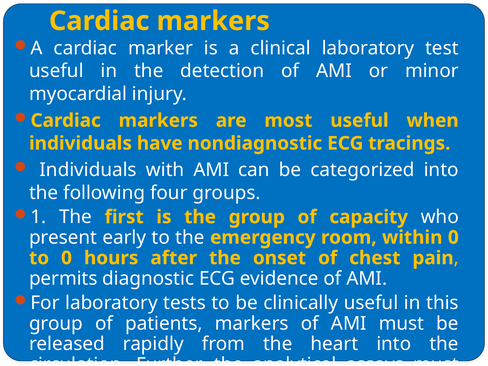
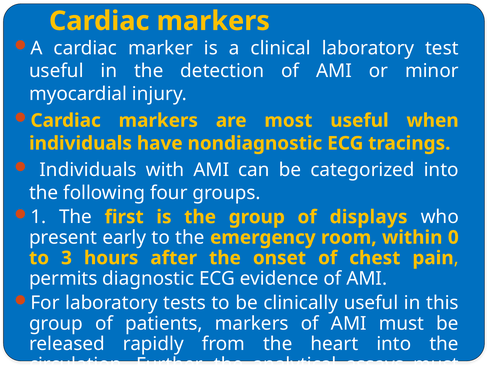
capacity: capacity -> displays
to 0: 0 -> 3
